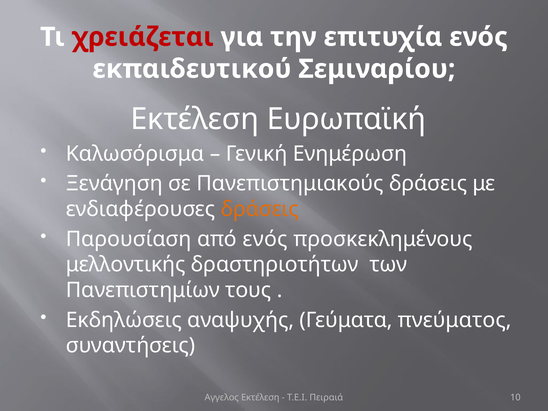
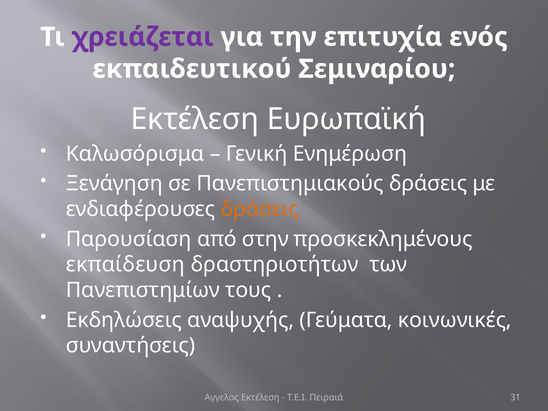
χρειάζεται colour: red -> purple
από ενός: ενός -> στην
μελλοντικής: μελλοντικής -> εκπαίδευση
πνεύματος: πνεύματος -> κοινωνικές
10: 10 -> 31
